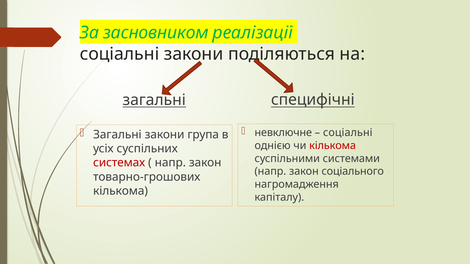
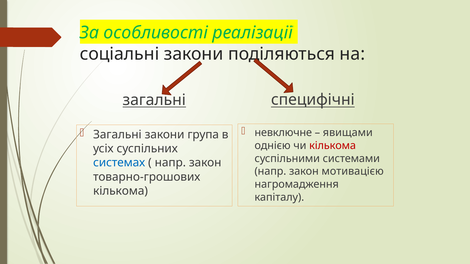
засновником: засновником -> особливості
соціальні at (348, 133): соціальні -> явищами
системах colour: red -> blue
соціального: соціального -> мотивацією
